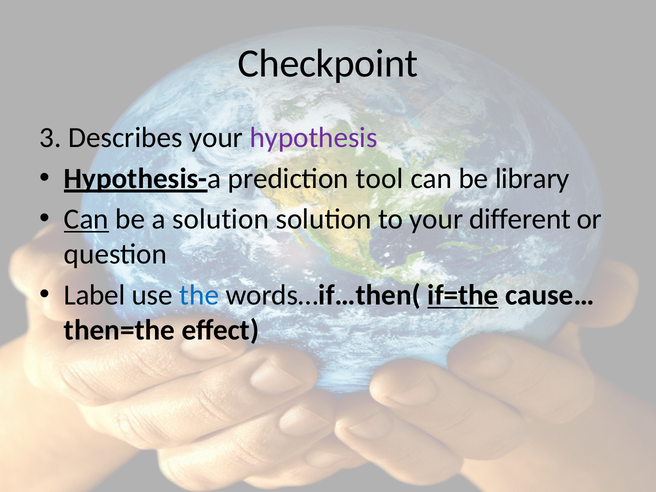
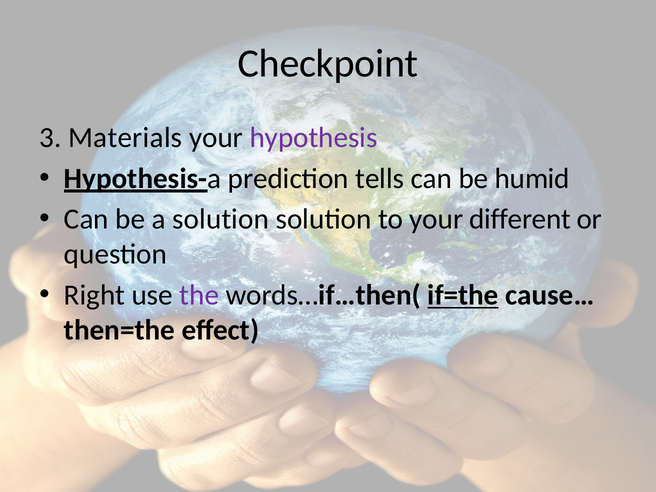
Describes: Describes -> Materials
tool: tool -> tells
library: library -> humid
Can at (86, 219) underline: present -> none
Label: Label -> Right
the colour: blue -> purple
